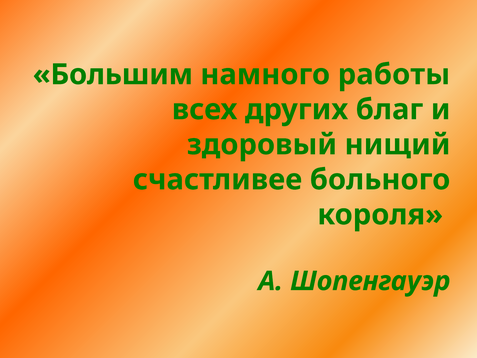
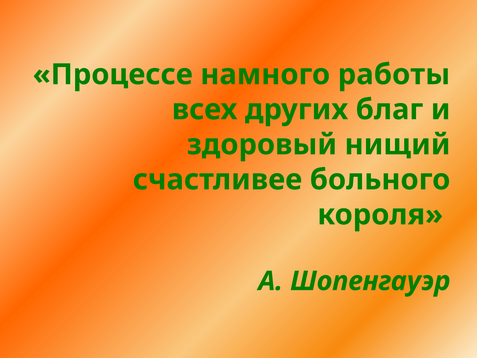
Большим: Большим -> Процессе
